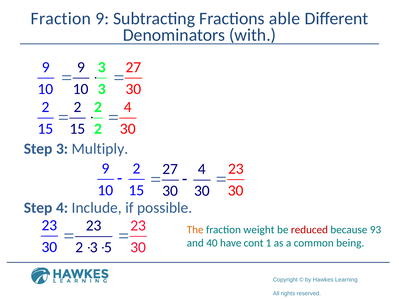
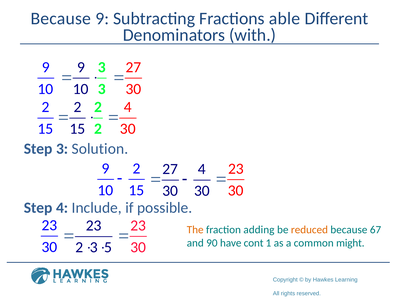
Fraction at (61, 19): Fraction -> Because
Multiply: Multiply -> Solution
weight: weight -> adding
reduced colour: red -> orange
93: 93 -> 67
40: 40 -> 90
being: being -> might
